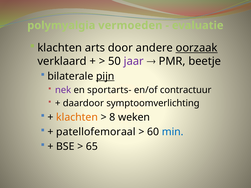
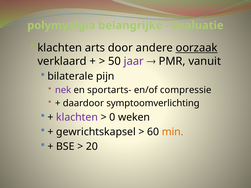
vermoeden: vermoeden -> belangrijke
beetje: beetje -> vanuit
pijn underline: present -> none
contractuur: contractuur -> compressie
klachten at (77, 117) colour: orange -> purple
8: 8 -> 0
patellofemoraal: patellofemoraal -> gewrichtskapsel
min colour: blue -> orange
65: 65 -> 20
